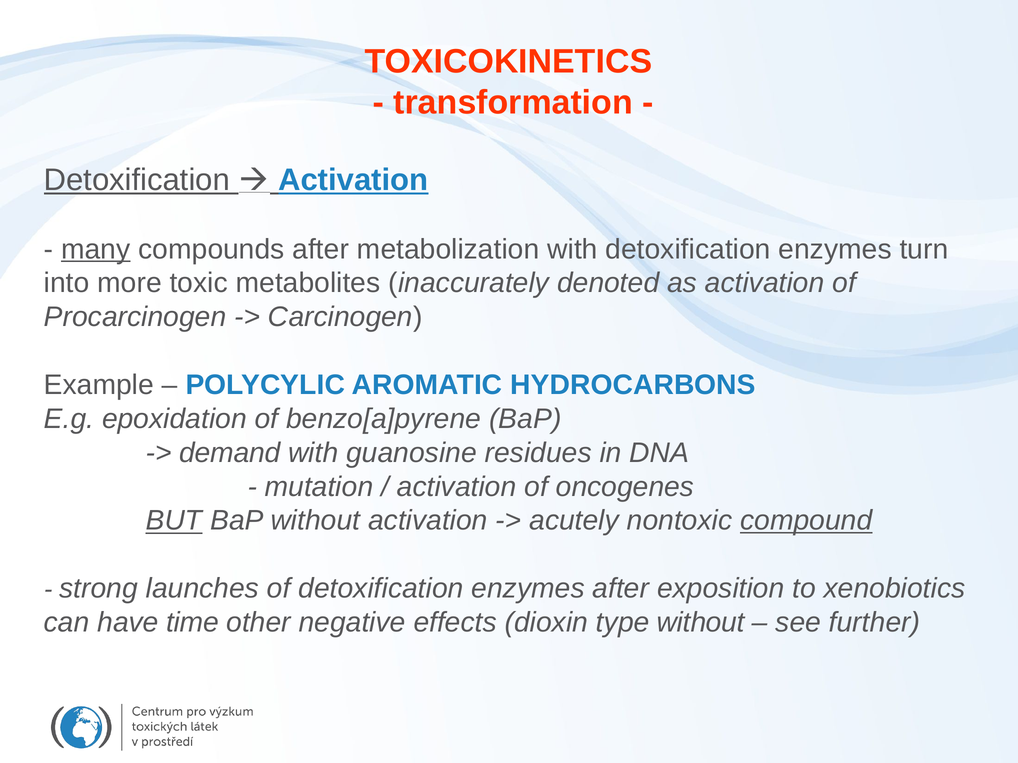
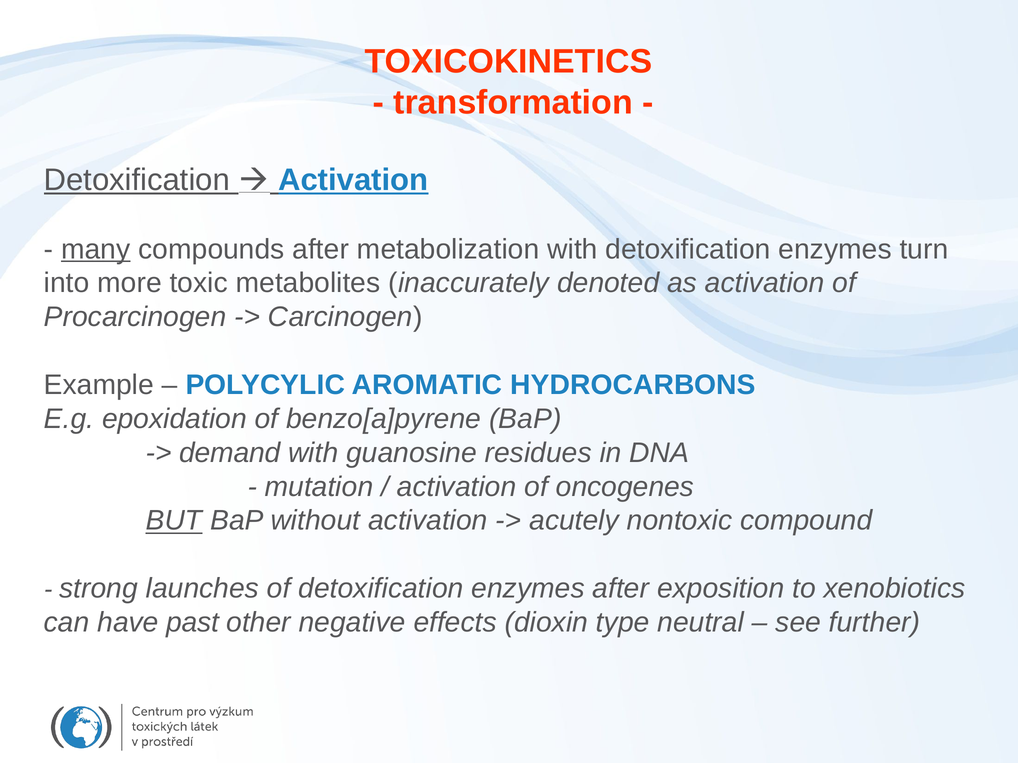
compound underline: present -> none
time: time -> past
type without: without -> neutral
